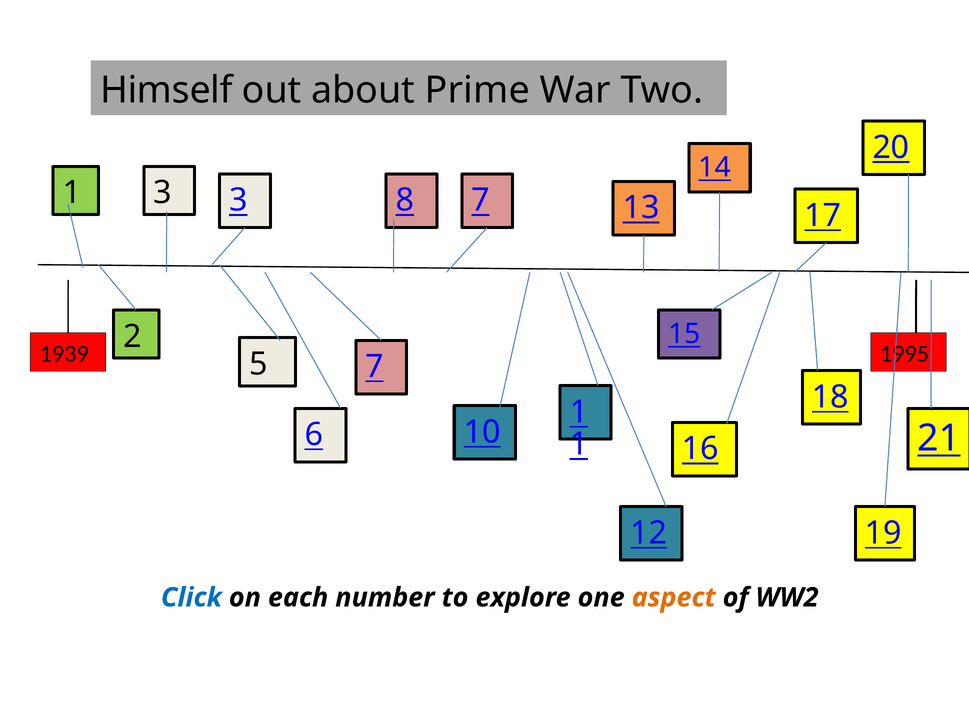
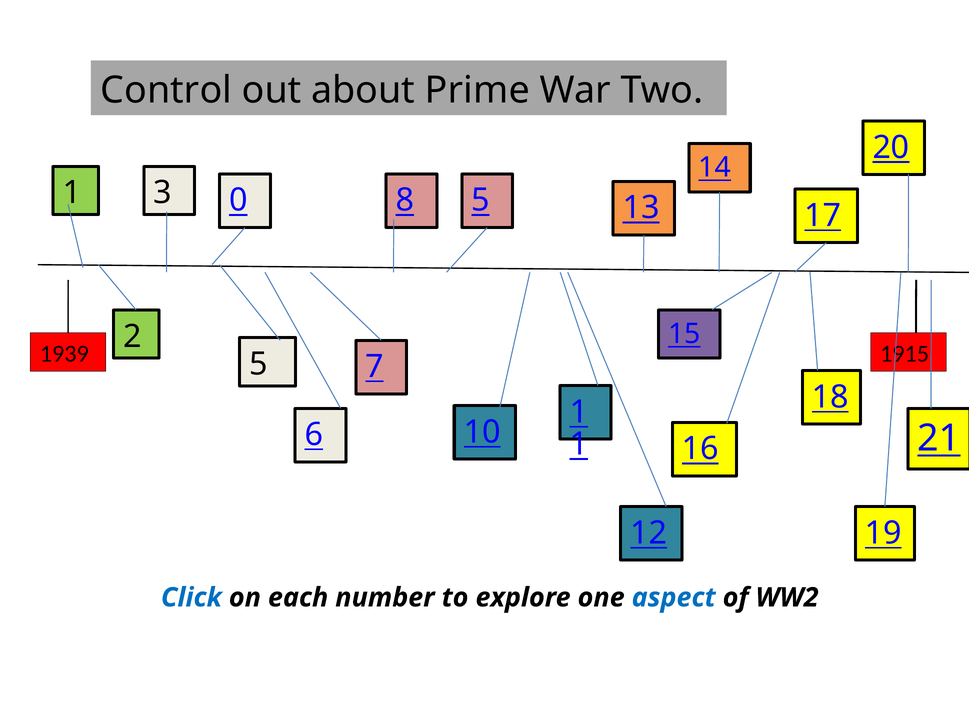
Himself: Himself -> Control
3 3: 3 -> 0
8 7: 7 -> 5
1995: 1995 -> 1915
aspect colour: orange -> blue
